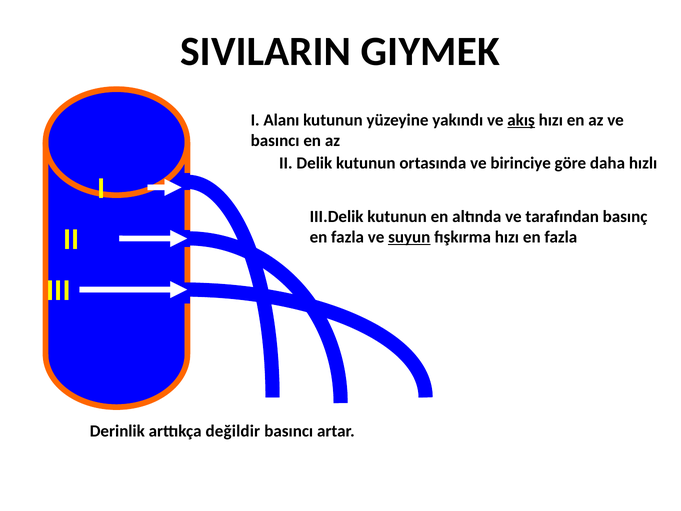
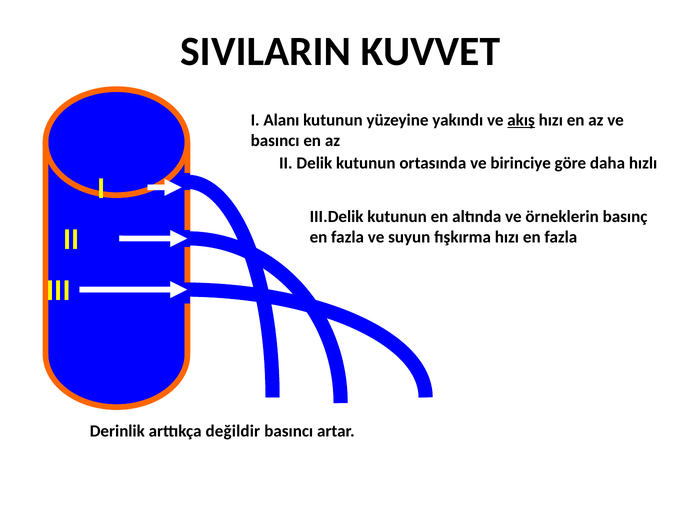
GIYMEK: GIYMEK -> KUVVET
tarafından: tarafından -> örneklerin
suyun underline: present -> none
